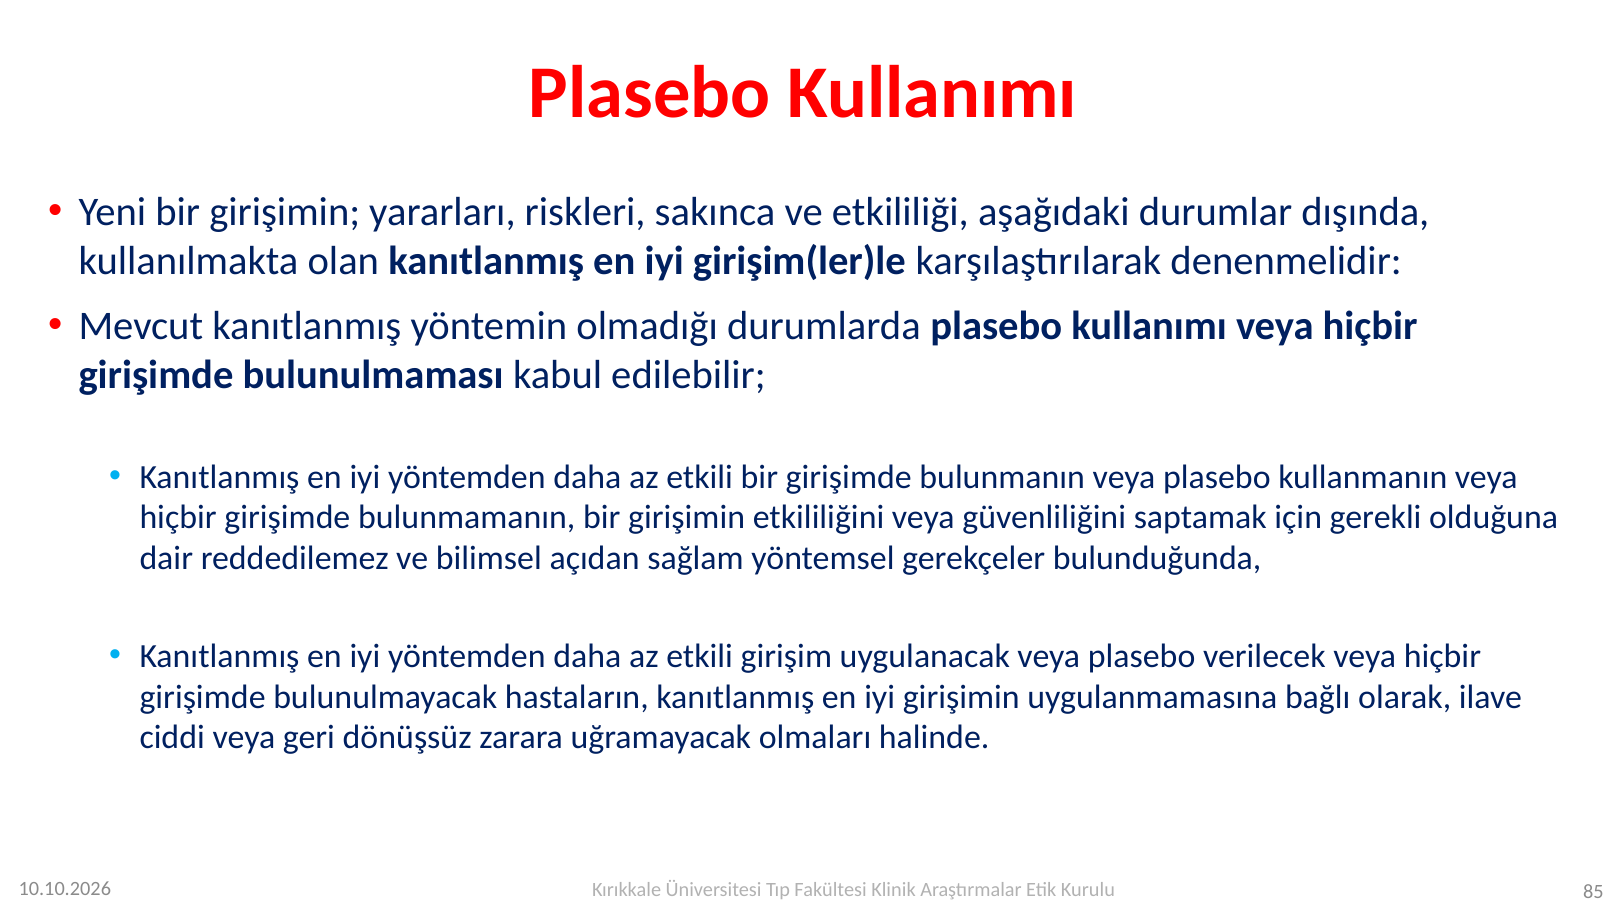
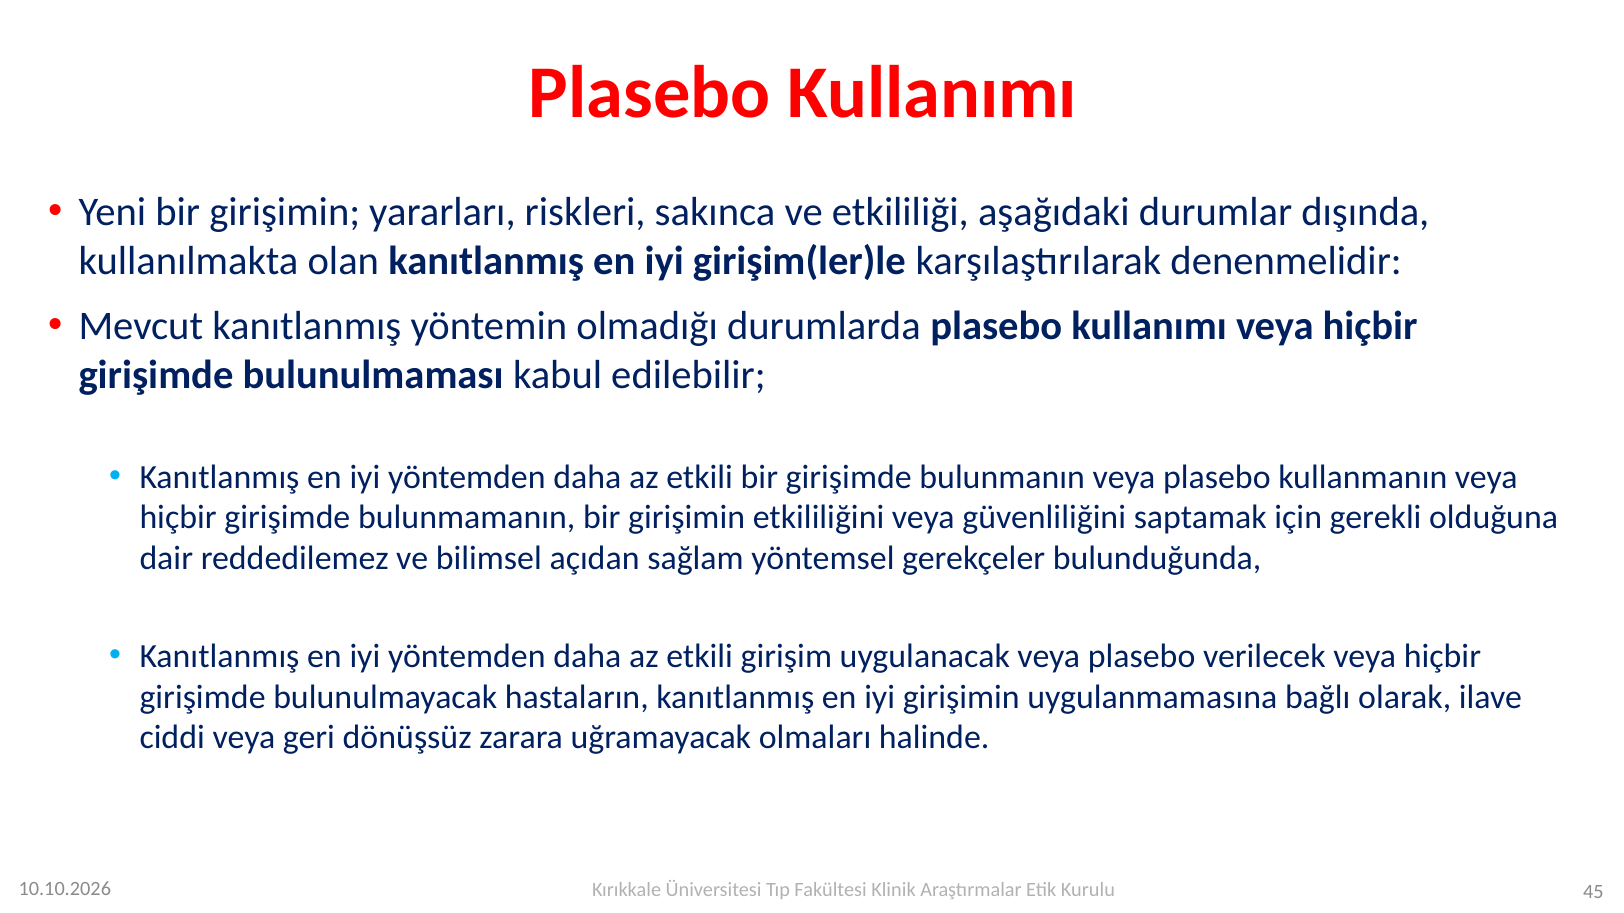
85: 85 -> 45
